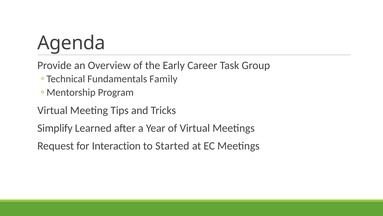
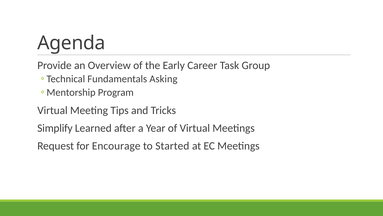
Family: Family -> Asking
Interaction: Interaction -> Encourage
